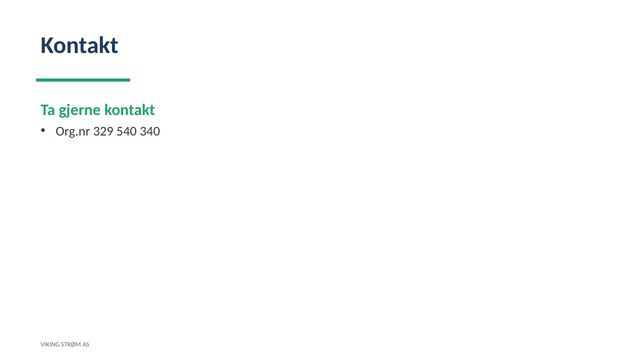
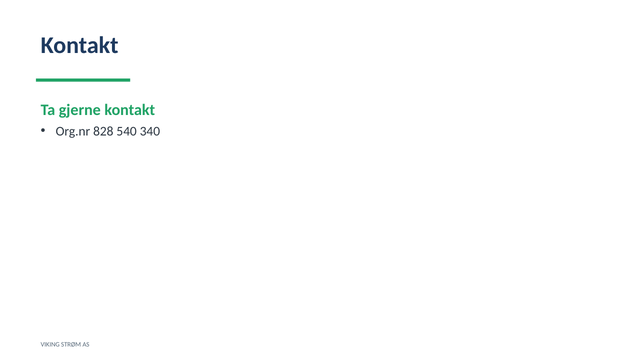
329: 329 -> 828
